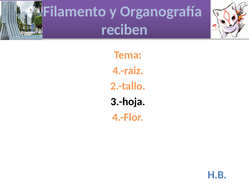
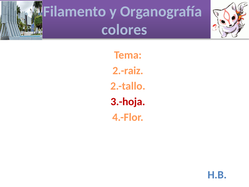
reciben: reciben -> colores
4.-raiz: 4.-raiz -> 2.-raiz
3.-hoja colour: black -> red
